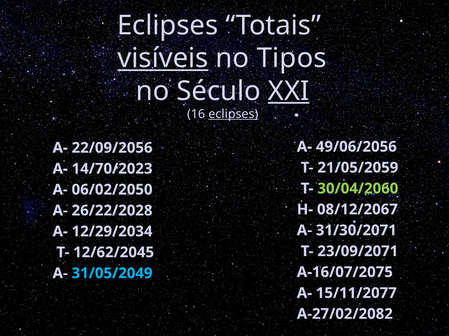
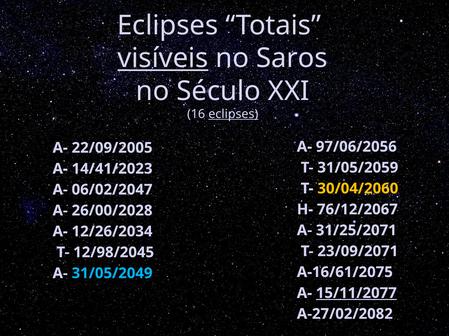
Tipos: Tipos -> Saros
XXI underline: present -> none
49/06/2056: 49/06/2056 -> 97/06/2056
22/09/2056: 22/09/2056 -> 22/09/2005
21/05/2059: 21/05/2059 -> 31/05/2059
14/70/2023: 14/70/2023 -> 14/41/2023
30/04/2060 colour: light green -> yellow
06/02/2050: 06/02/2050 -> 06/02/2047
08/12/2067: 08/12/2067 -> 76/12/2067
26/22/2028: 26/22/2028 -> 26/00/2028
31/30/2071: 31/30/2071 -> 31/25/2071
12/29/2034: 12/29/2034 -> 12/26/2034
12/62/2045: 12/62/2045 -> 12/98/2045
A-16/07/2075: A-16/07/2075 -> A-16/61/2075
15/11/2077 underline: none -> present
